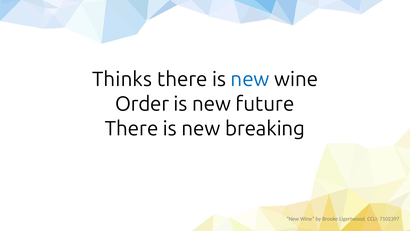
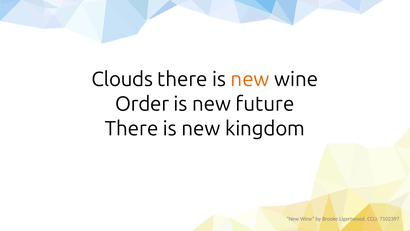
Thinks: Thinks -> Clouds
new at (250, 79) colour: blue -> orange
breaking: breaking -> kingdom
